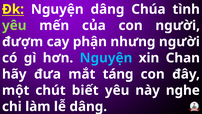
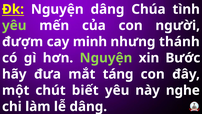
phận: phận -> minh
nhưng người: người -> thánh
Nguyện at (106, 58) colour: light blue -> light green
Chan: Chan -> Bước
